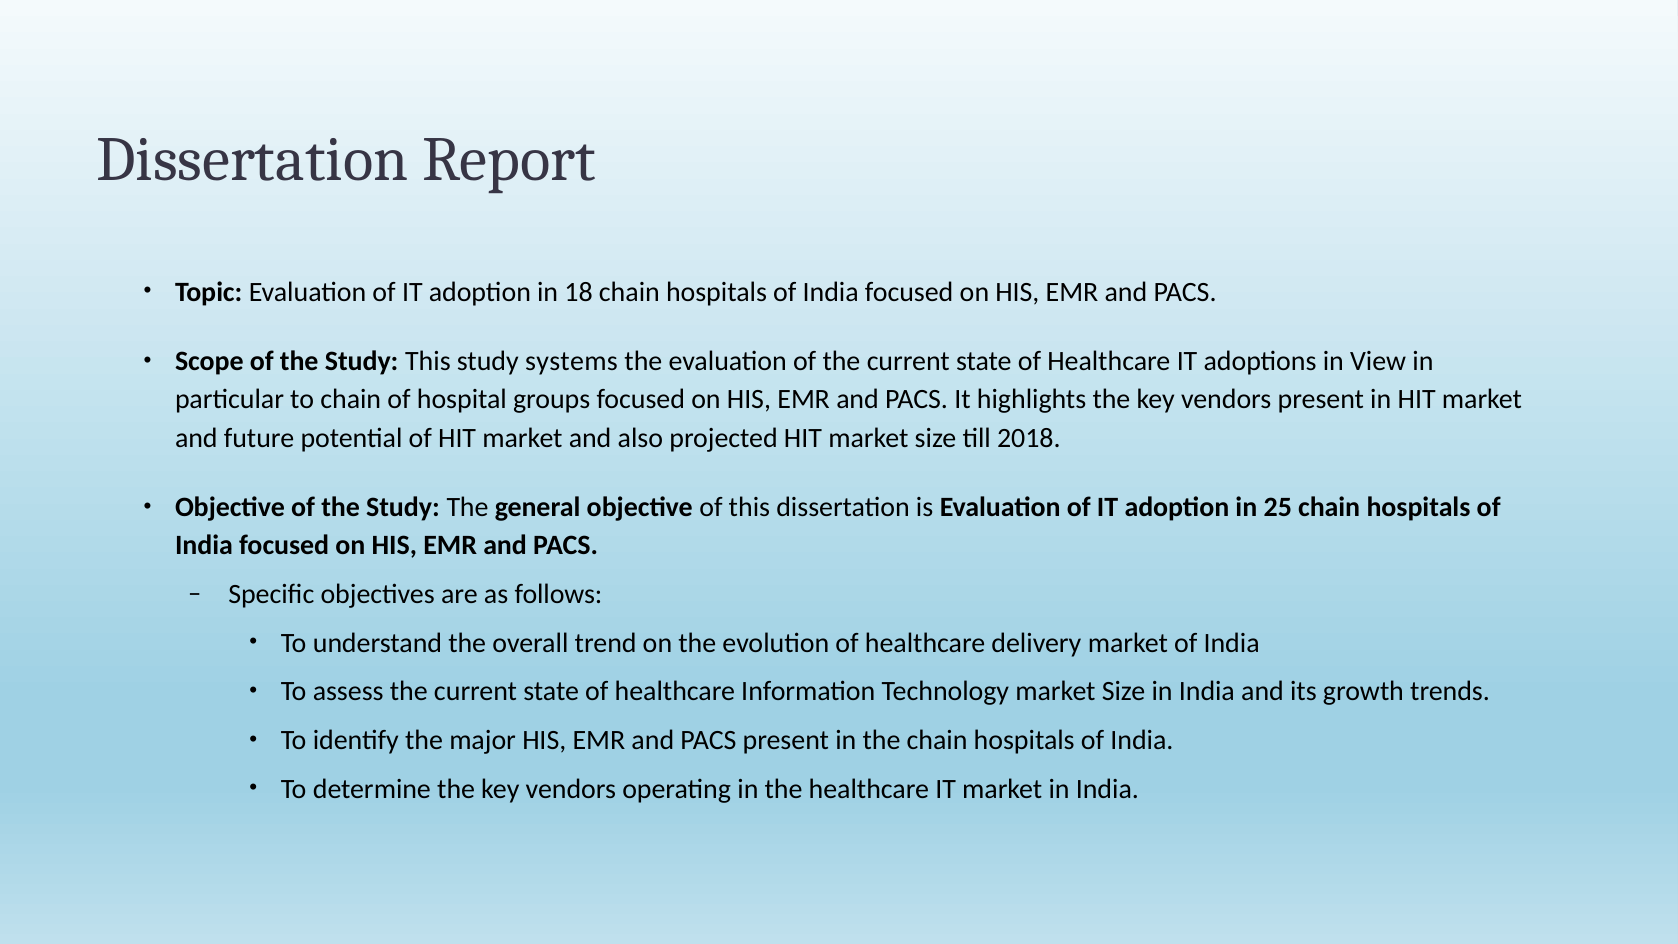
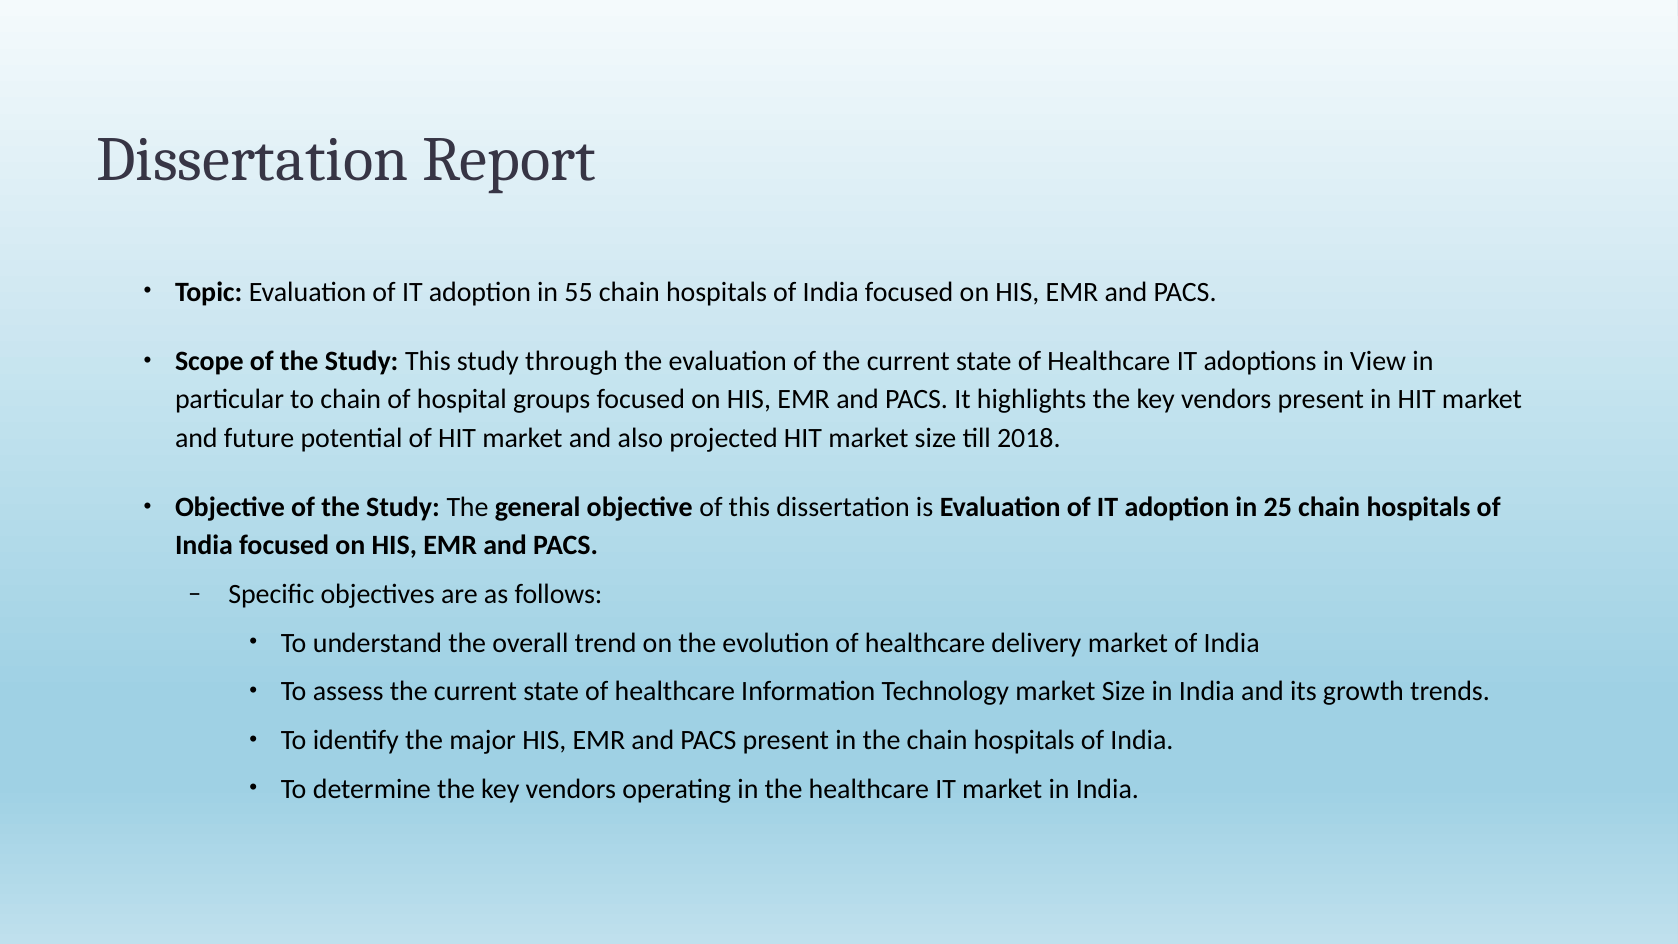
18: 18 -> 55
systems: systems -> through
